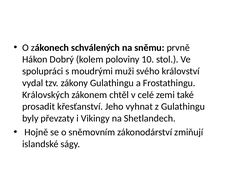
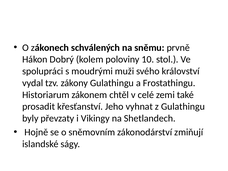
Královských: Královských -> Historiarum
